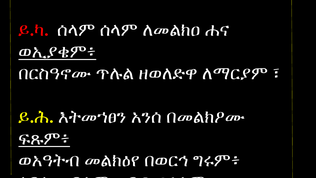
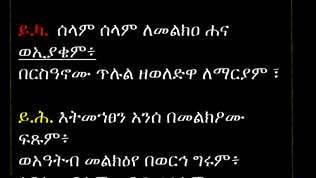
ፍጹም፥ underline: present -> none
